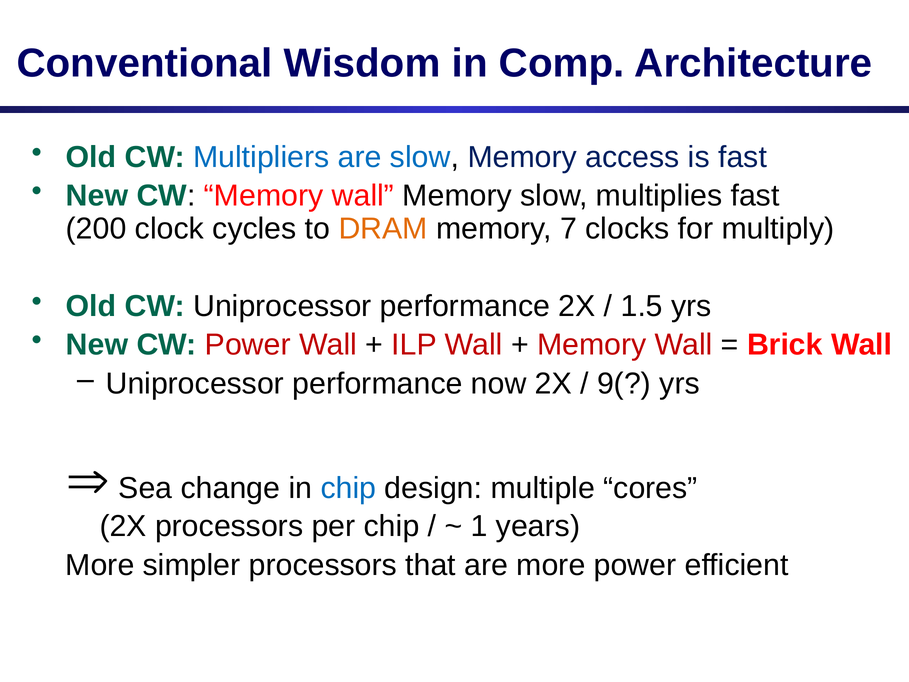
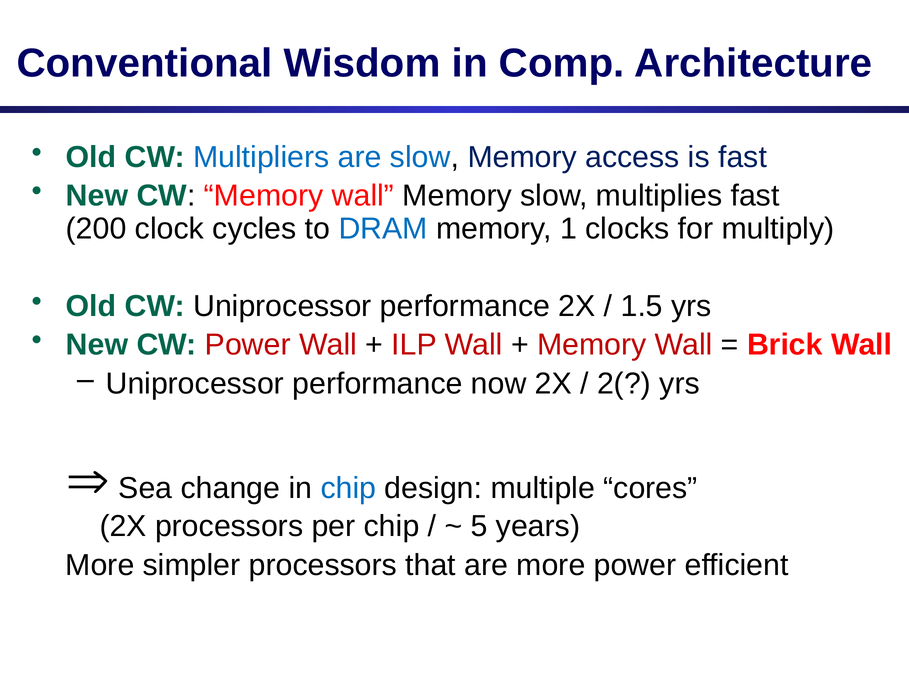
DRAM colour: orange -> blue
7: 7 -> 1
9(: 9( -> 2(
1: 1 -> 5
